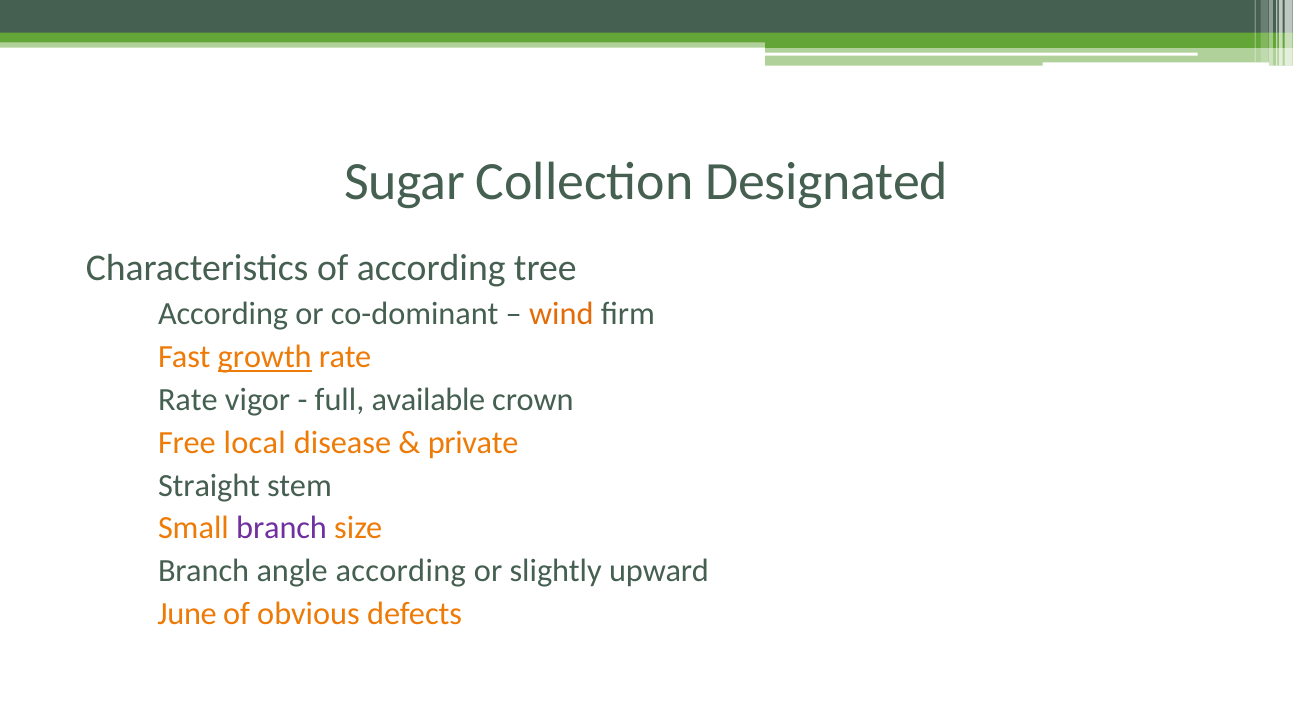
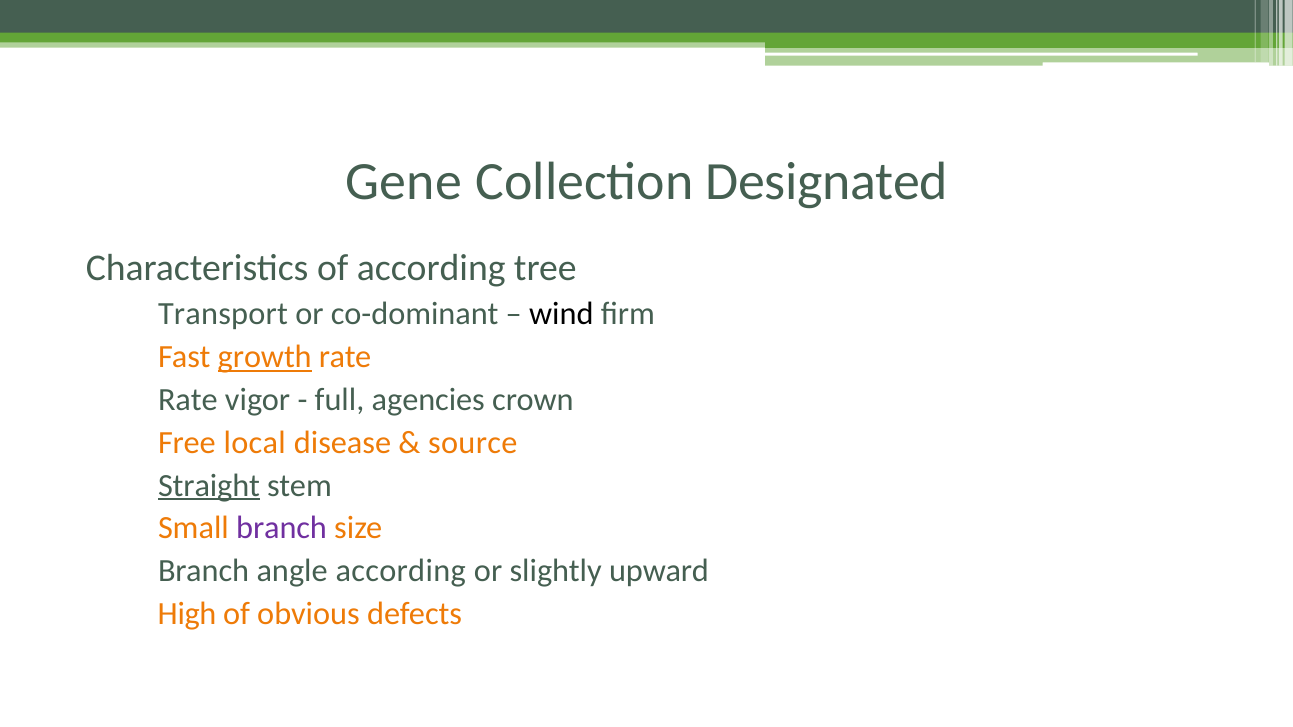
Sugar: Sugar -> Gene
According at (223, 314): According -> Transport
wind colour: orange -> black
available: available -> agencies
private: private -> source
Straight underline: none -> present
June: June -> High
